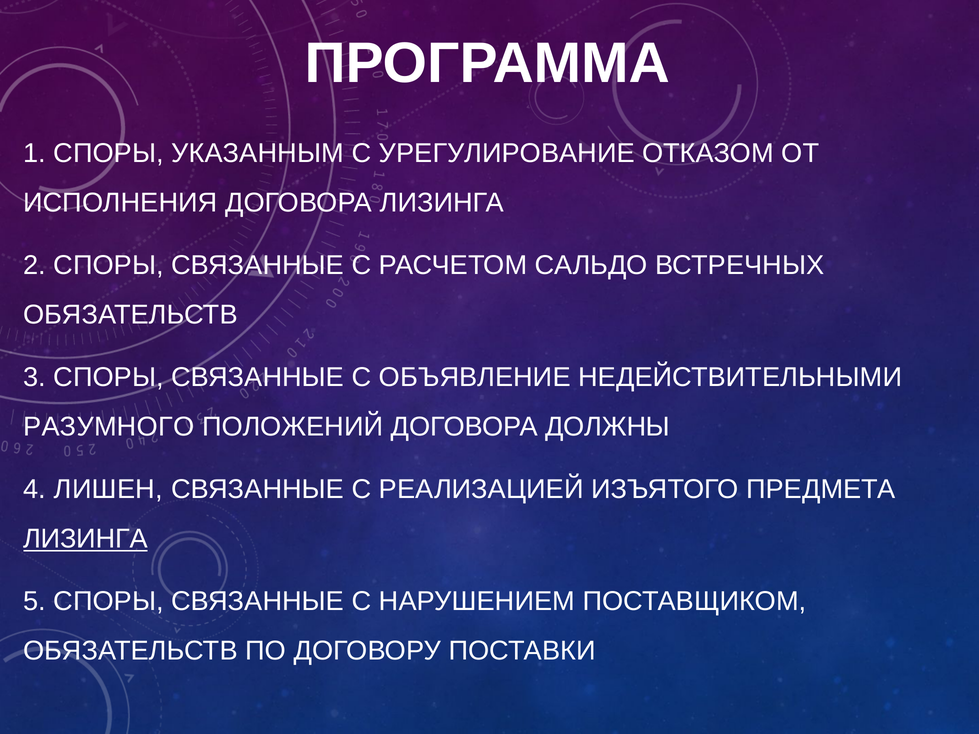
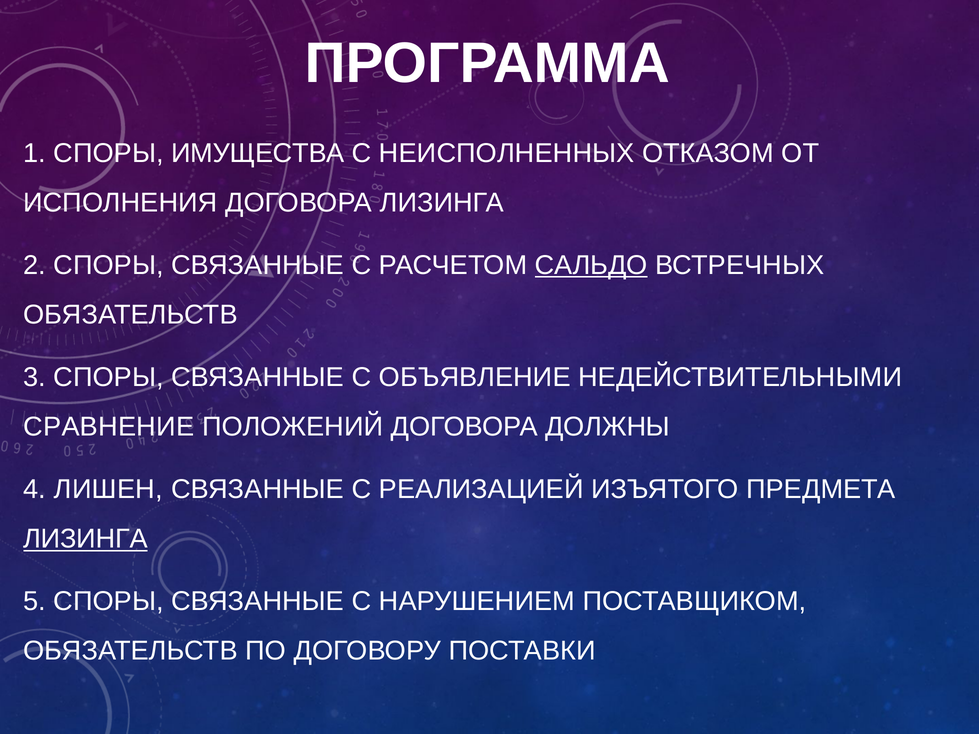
УКАЗАННЫМ: УКАЗАННЫМ -> ИМУЩЕСТВА
УРЕГУЛИРОВАНИЕ: УРЕГУЛИРОВАНИЕ -> НЕИСПОЛНЕННЫХ
САЛЬДО underline: none -> present
РАЗУМНОГО: РАЗУМНОГО -> СРАВНЕНИЕ
